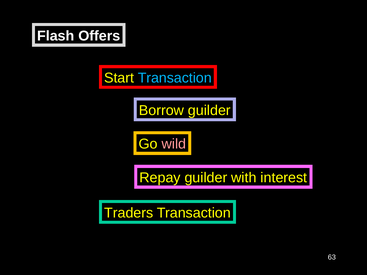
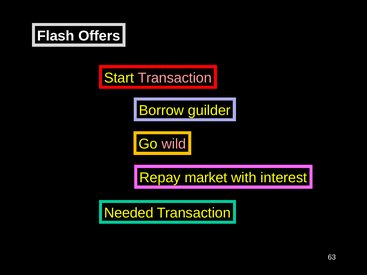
Transaction at (175, 78) colour: light blue -> pink
Repay guilder: guilder -> market
Traders: Traders -> Needed
